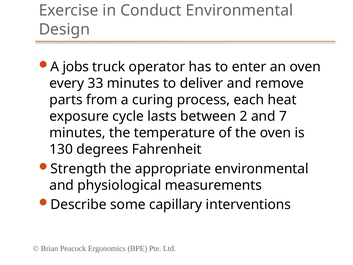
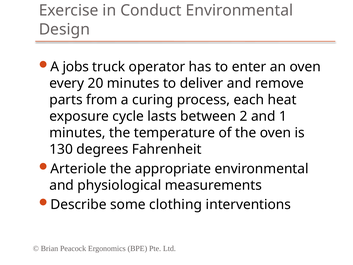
33: 33 -> 20
7: 7 -> 1
Strength: Strength -> Arteriole
capillary: capillary -> clothing
